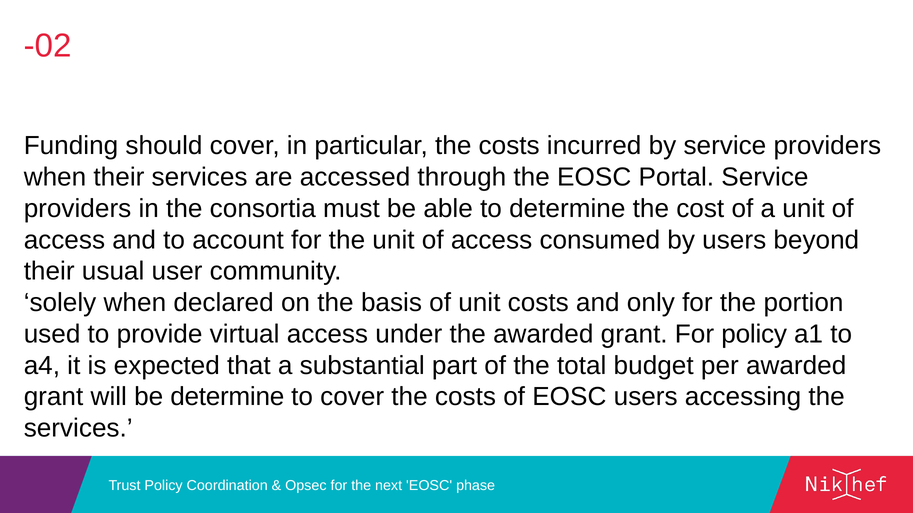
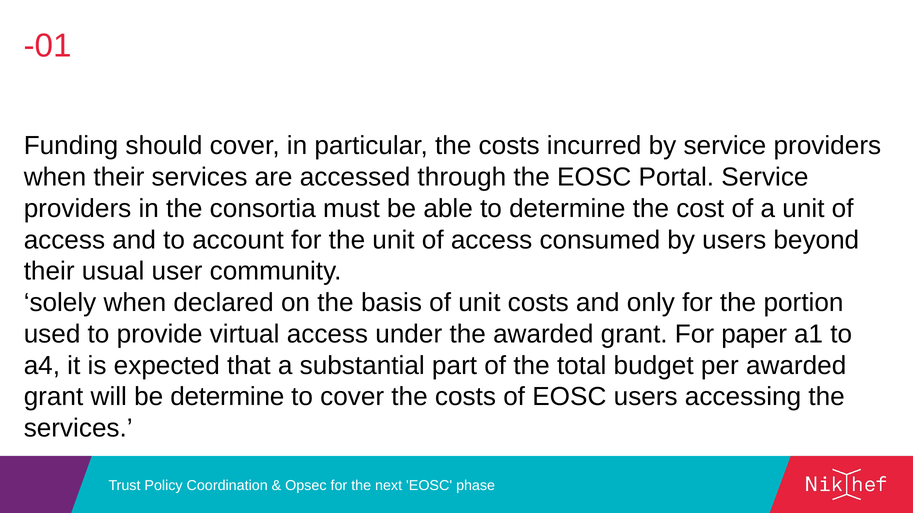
-02: -02 -> -01
For policy: policy -> paper
